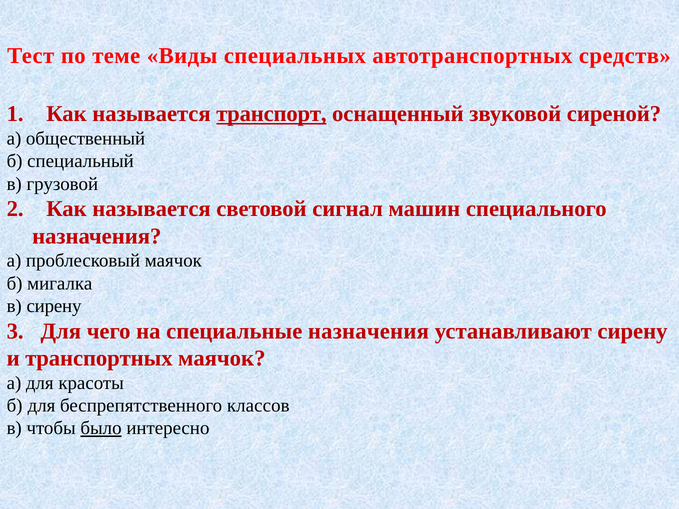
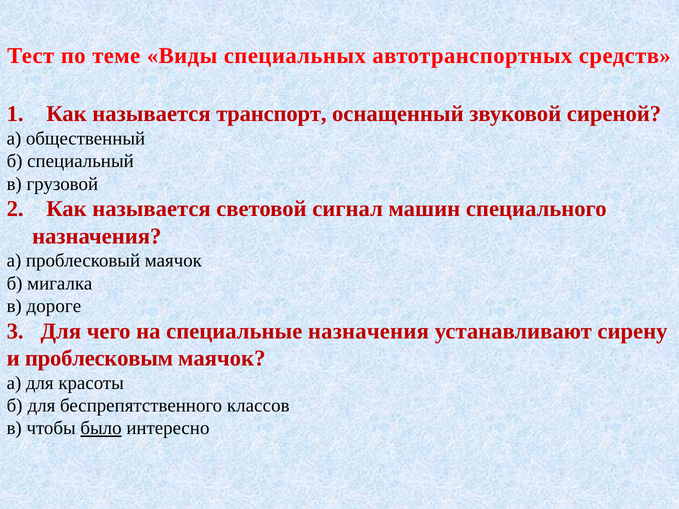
транспорт underline: present -> none
в сирену: сирену -> дороге
транспортных: транспортных -> проблесковым
